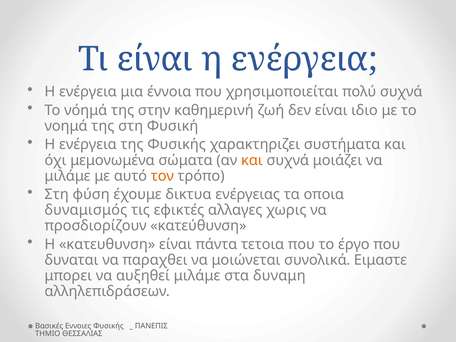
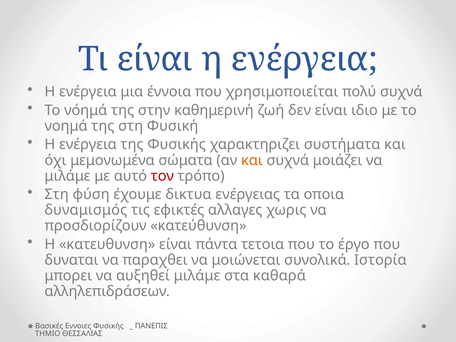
τον colour: orange -> red
Ειμαστε: Ειμαστε -> Ιστορία
δυναμη: δυναμη -> καθαρά
